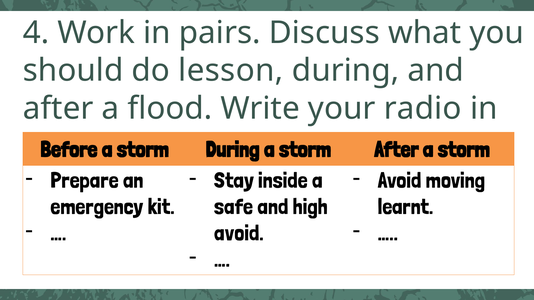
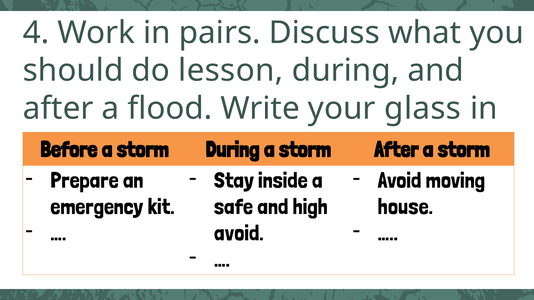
radio: radio -> glass
learnt: learnt -> house
